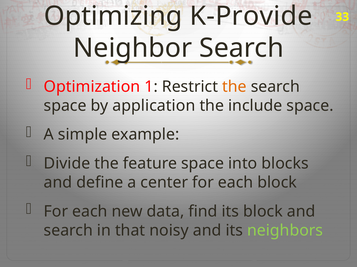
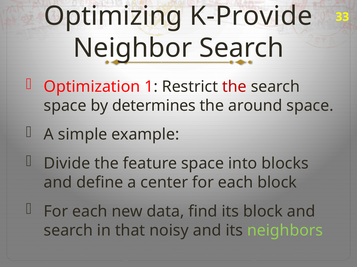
the at (234, 87) colour: orange -> red
application: application -> determines
include: include -> around
